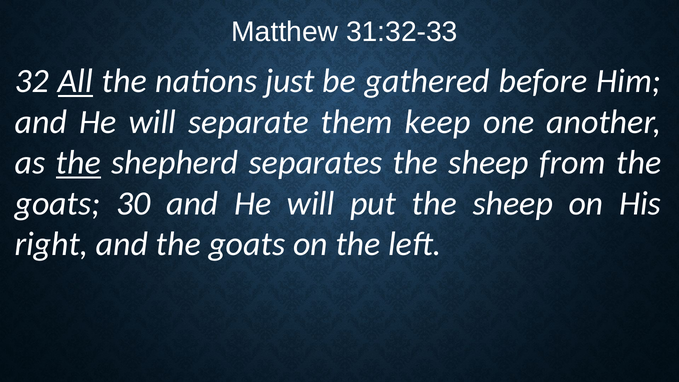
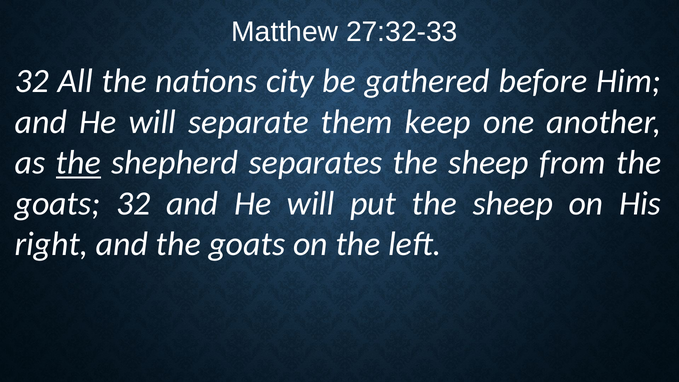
31:32-33: 31:32-33 -> 27:32-33
All underline: present -> none
just: just -> city
goats 30: 30 -> 32
